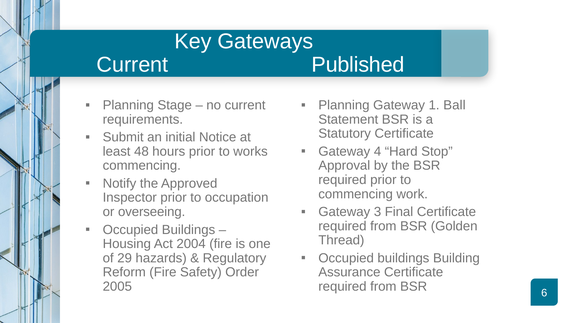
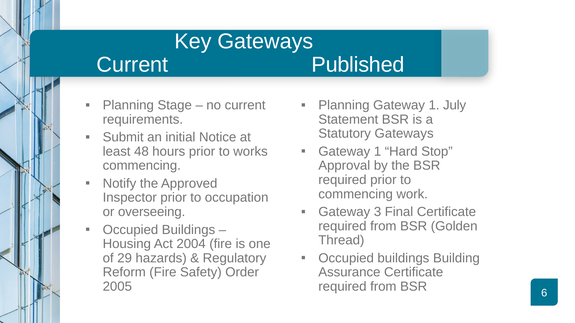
Ball: Ball -> July
Statutory Certificate: Certificate -> Gateways
4 at (378, 152): 4 -> 1
